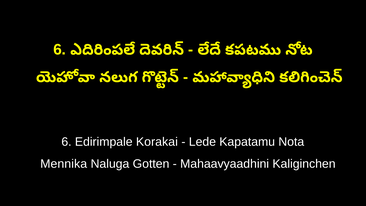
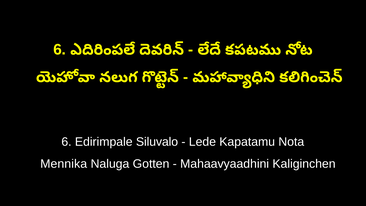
Korakai: Korakai -> Siluvalo
